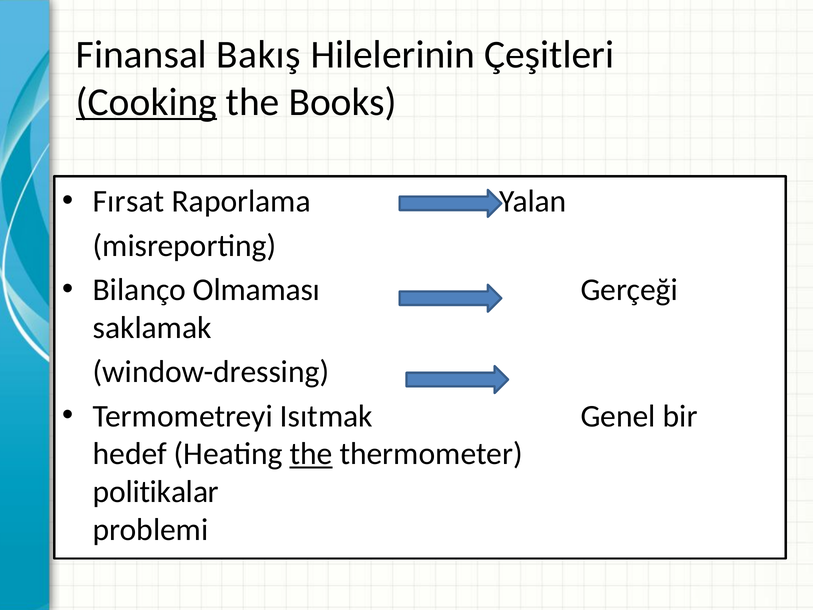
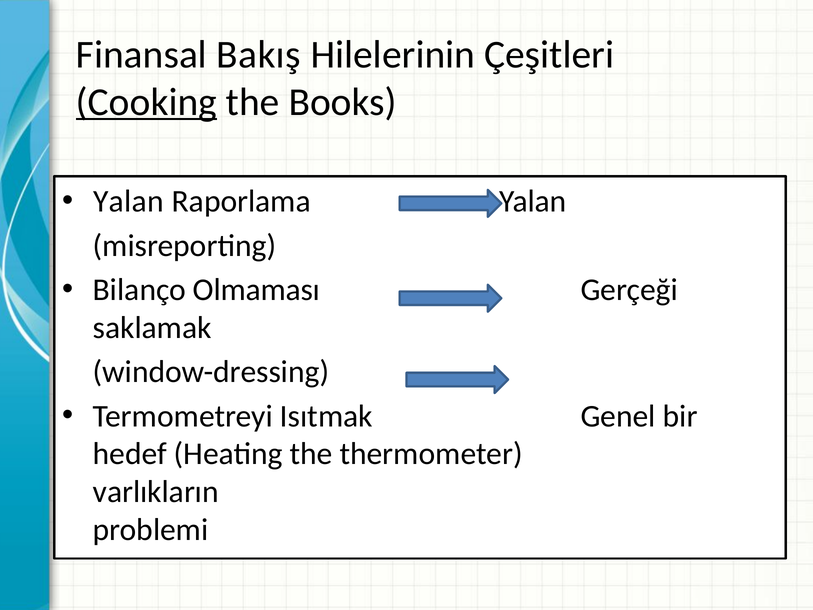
Fırsat at (129, 201): Fırsat -> Yalan
the at (311, 454) underline: present -> none
politikalar: politikalar -> varlıkların
